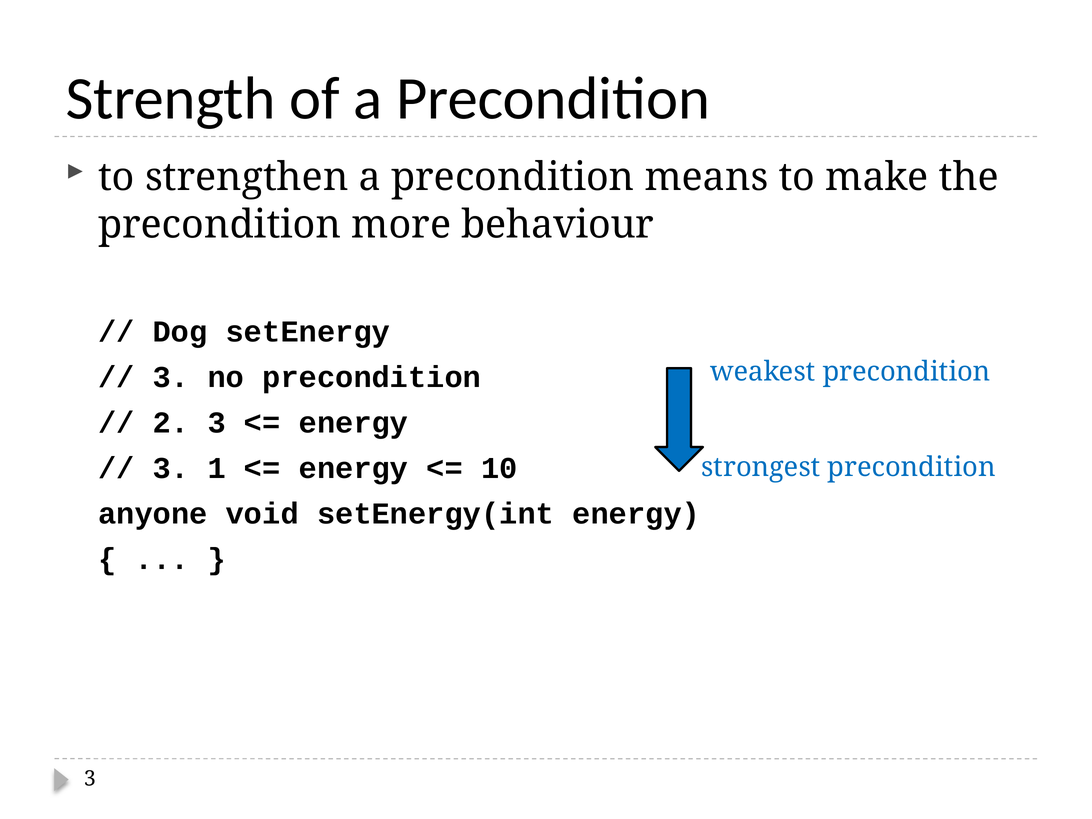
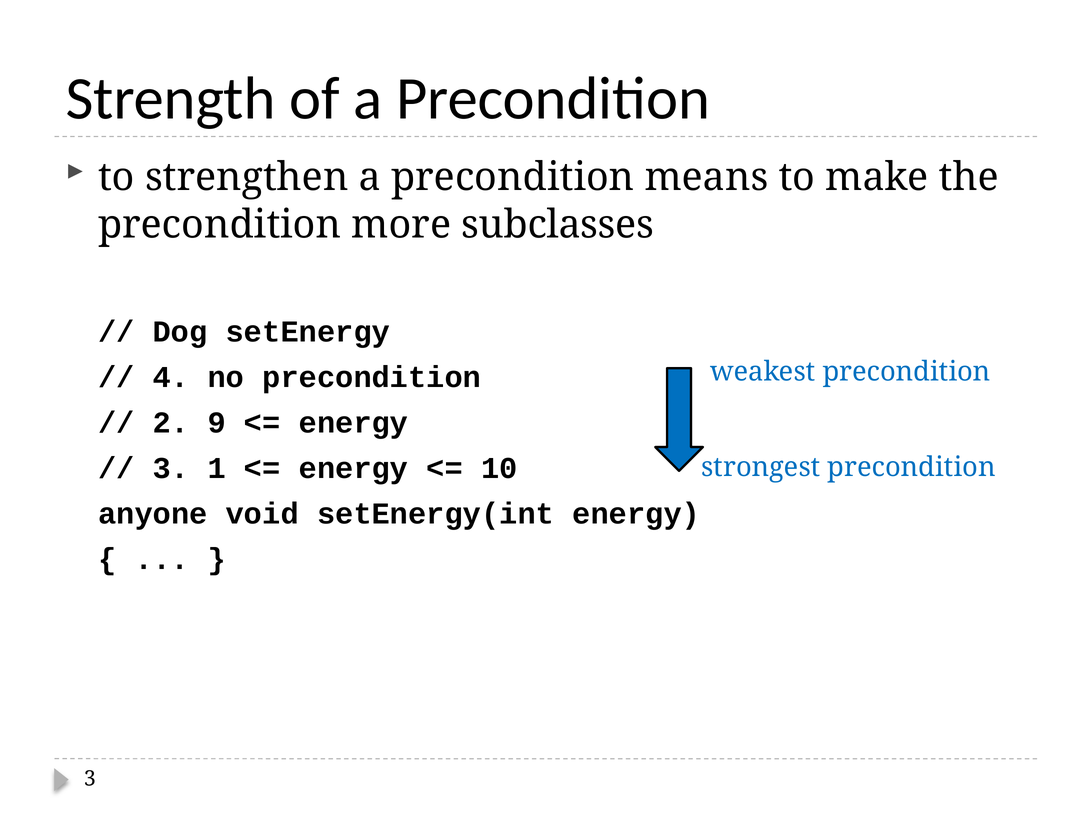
behaviour: behaviour -> subclasses
3 at (171, 377): 3 -> 4
2 3: 3 -> 9
